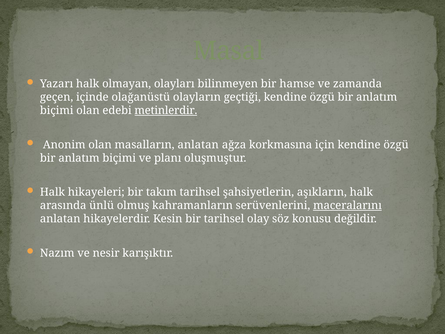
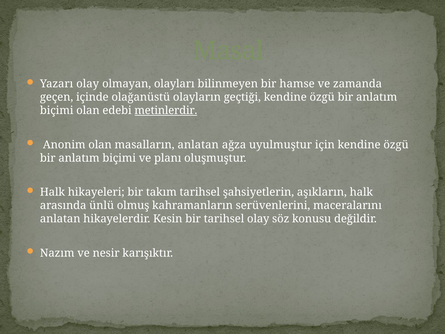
Yazarı halk: halk -> olay
korkmasına: korkmasına -> uyulmuştur
maceralarını underline: present -> none
